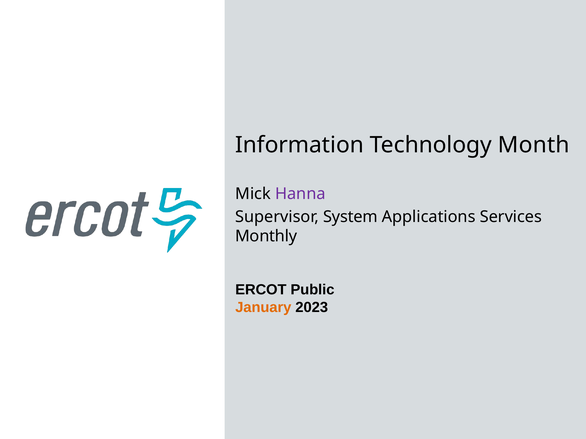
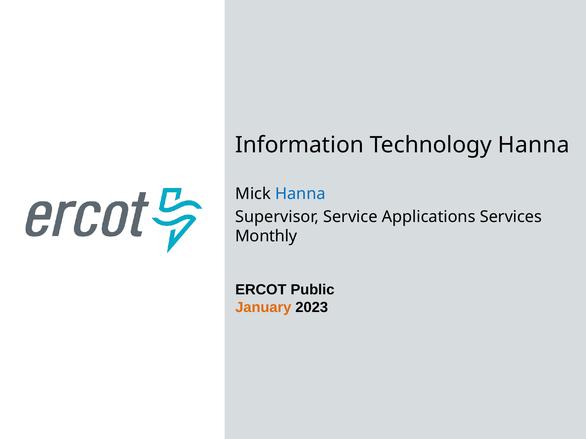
Technology Month: Month -> Hanna
Hanna at (300, 194) colour: purple -> blue
System: System -> Service
